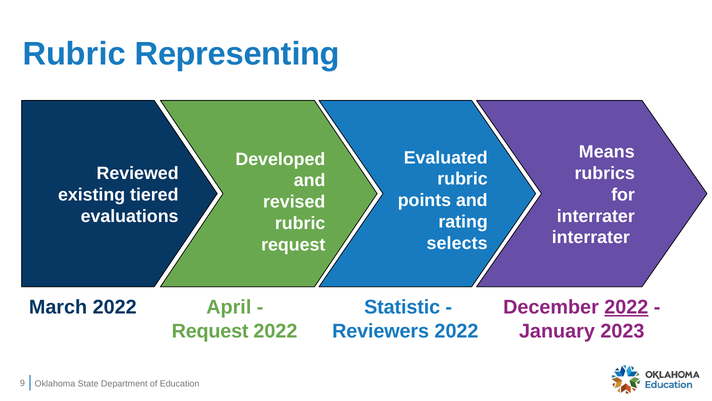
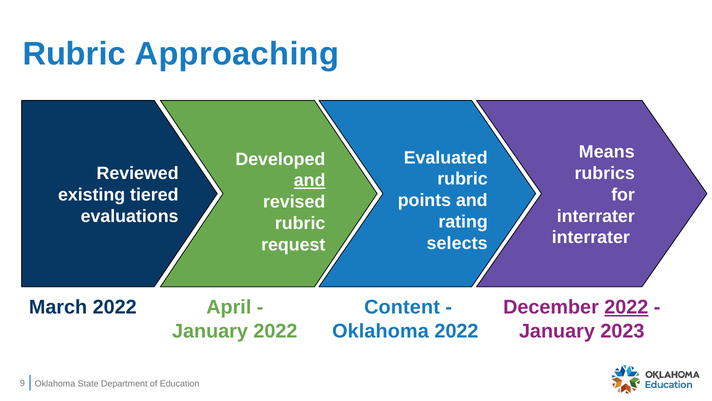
Representing: Representing -> Approaching
and at (310, 180) underline: none -> present
Statistic: Statistic -> Content
Request at (210, 331): Request -> January
Reviewers at (381, 331): Reviewers -> Oklahoma
